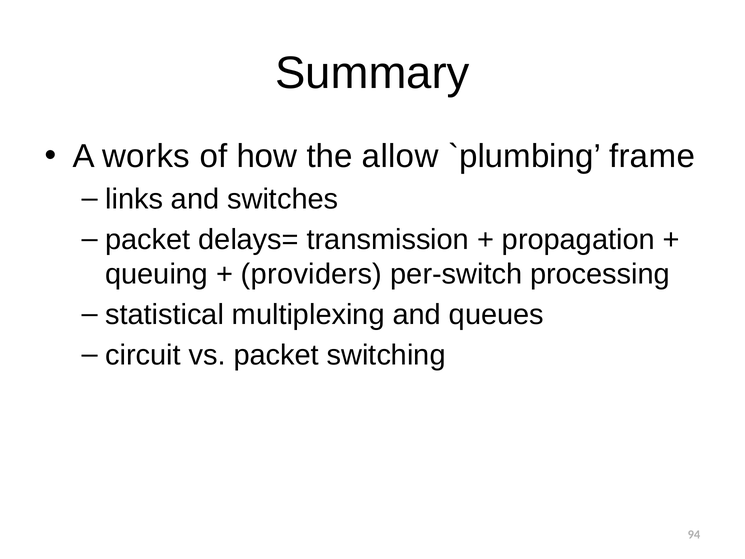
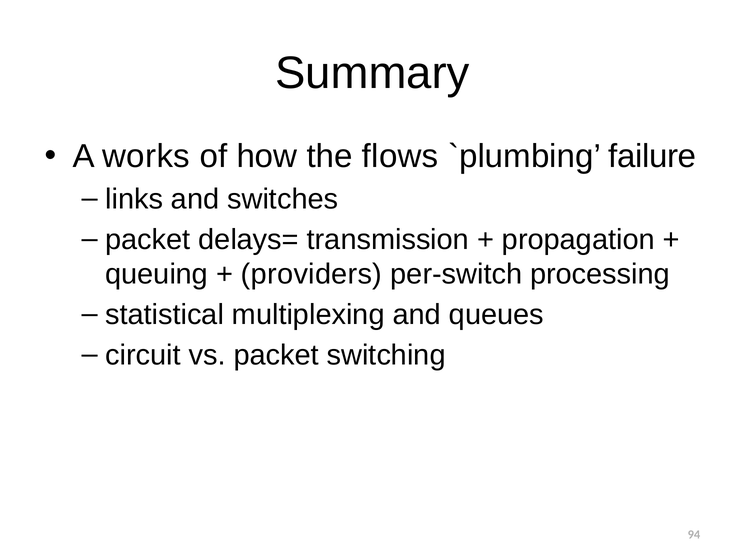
allow: allow -> flows
frame: frame -> failure
